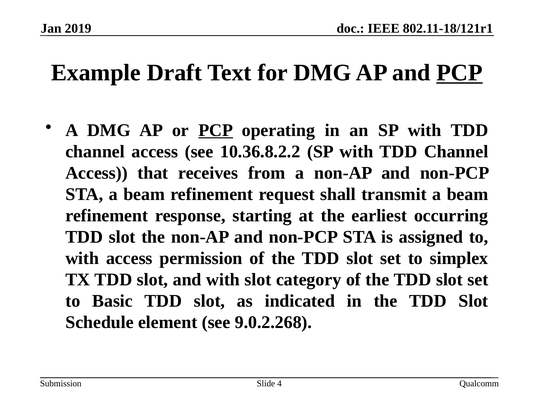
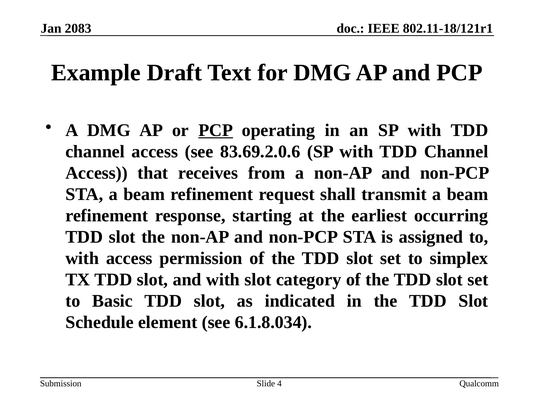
2019: 2019 -> 2083
PCP at (459, 73) underline: present -> none
10.36.8.2.2: 10.36.8.2.2 -> 83.69.2.0.6
9.0.2.268: 9.0.2.268 -> 6.1.8.034
